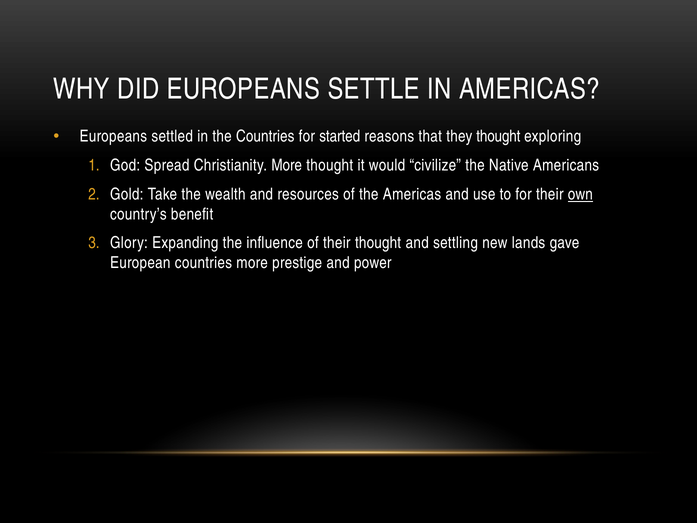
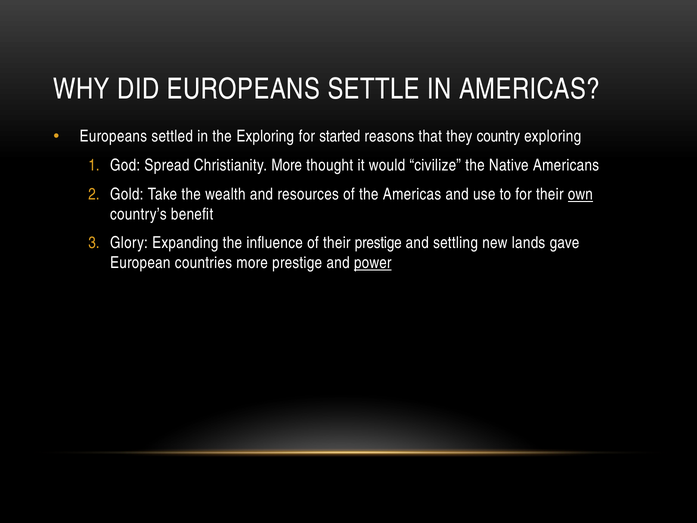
the Countries: Countries -> Exploring
they thought: thought -> country
their thought: thought -> prestige
power underline: none -> present
